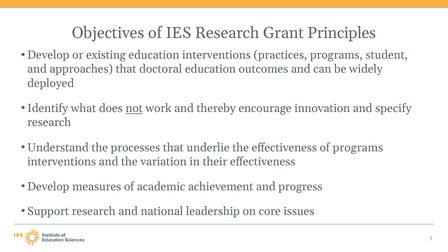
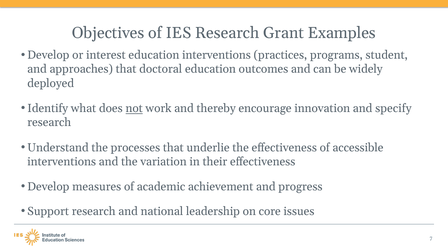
Principles: Principles -> Examples
existing: existing -> interest
of programs: programs -> accessible
